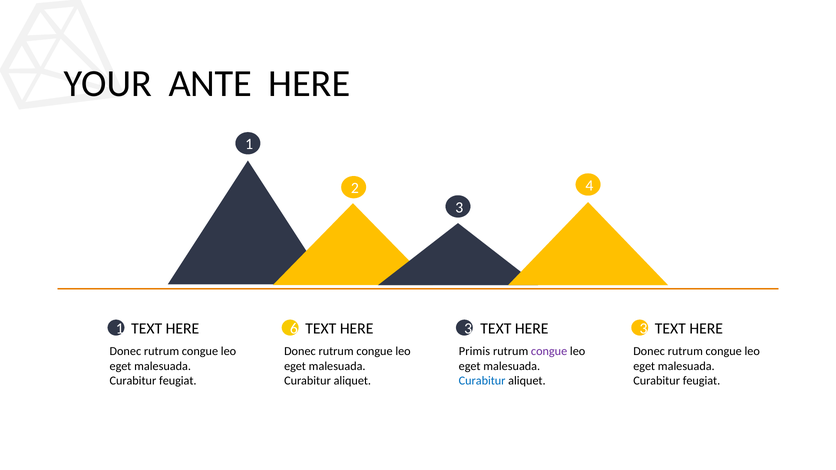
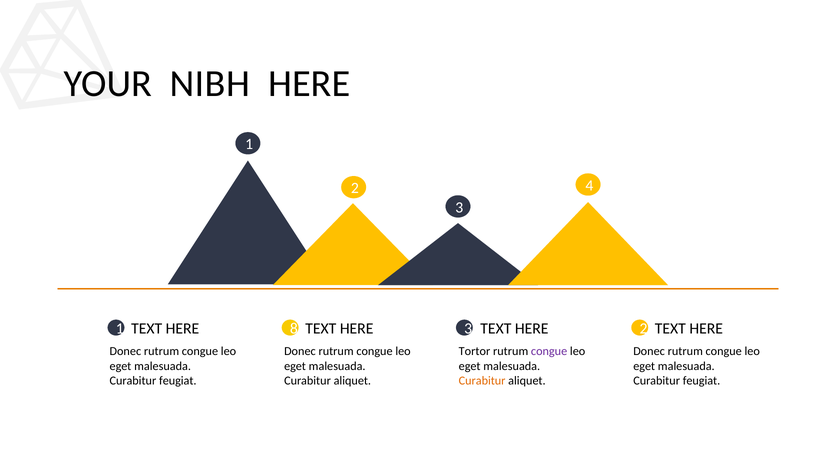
ANTE: ANTE -> NIBH
6: 6 -> 8
3 3: 3 -> 2
Primis: Primis -> Tortor
Curabitur at (482, 381) colour: blue -> orange
